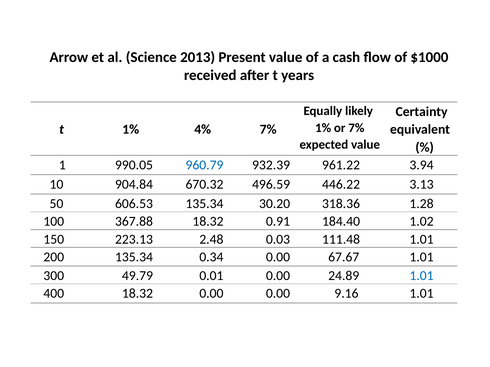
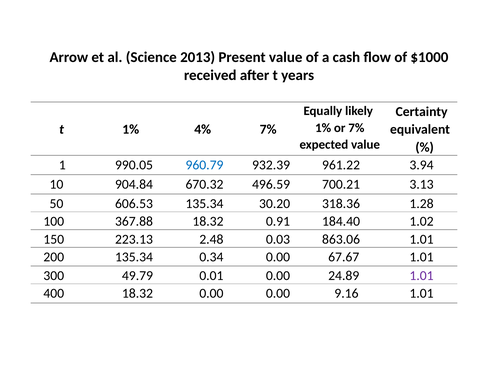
446.22: 446.22 -> 700.21
111.48: 111.48 -> 863.06
1.01 at (422, 276) colour: blue -> purple
